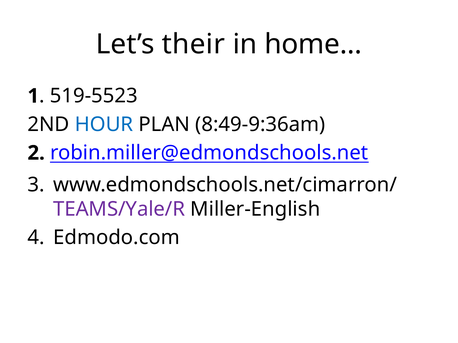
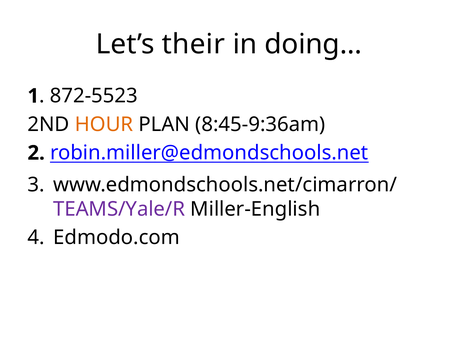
home…: home… -> doing…
519-5523: 519-5523 -> 872-5523
HOUR colour: blue -> orange
8:49-9:36am: 8:49-9:36am -> 8:45-9:36am
